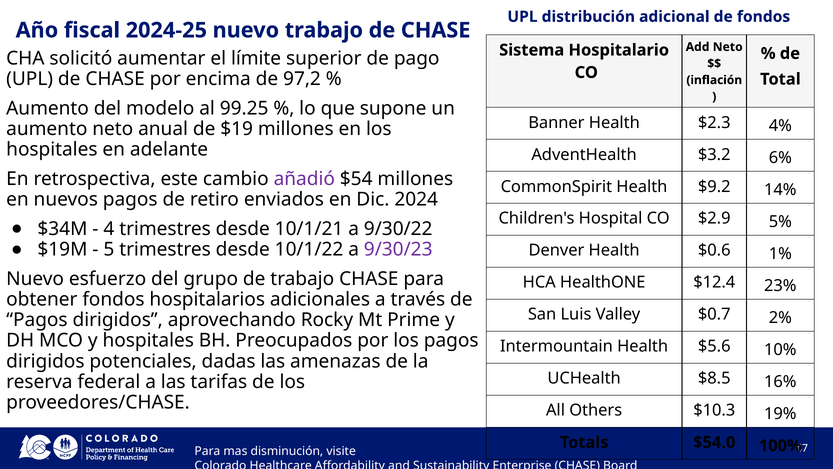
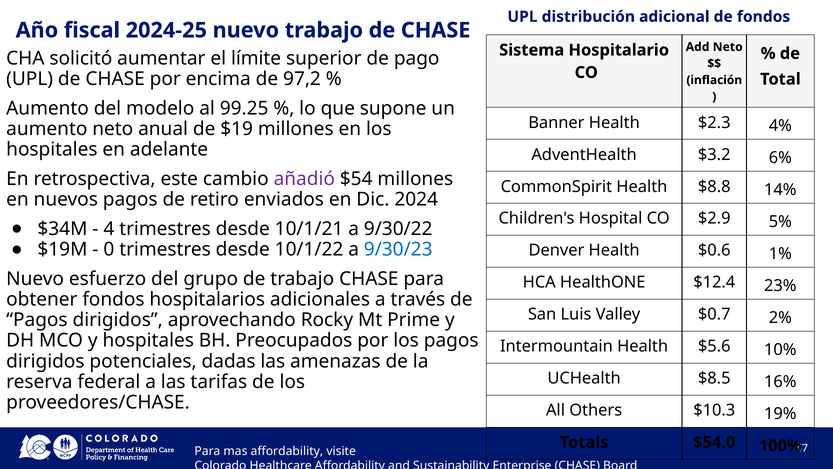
$9.2: $9.2 -> $8.8
5: 5 -> 0
9/30/23 colour: purple -> blue
mas disminución: disminución -> affordability
